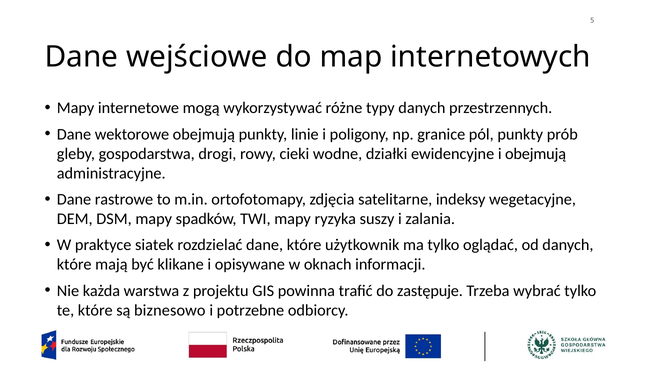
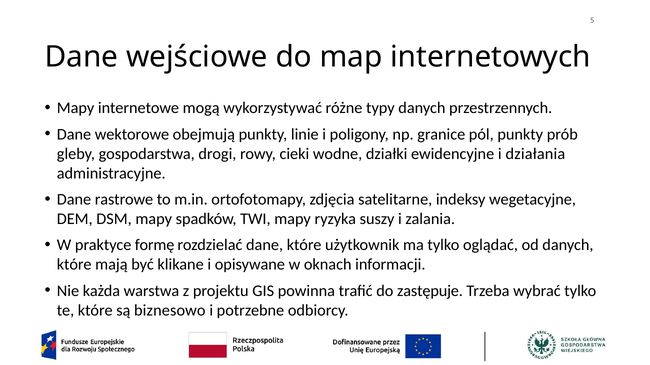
i obejmują: obejmują -> działania
siatek: siatek -> formę
